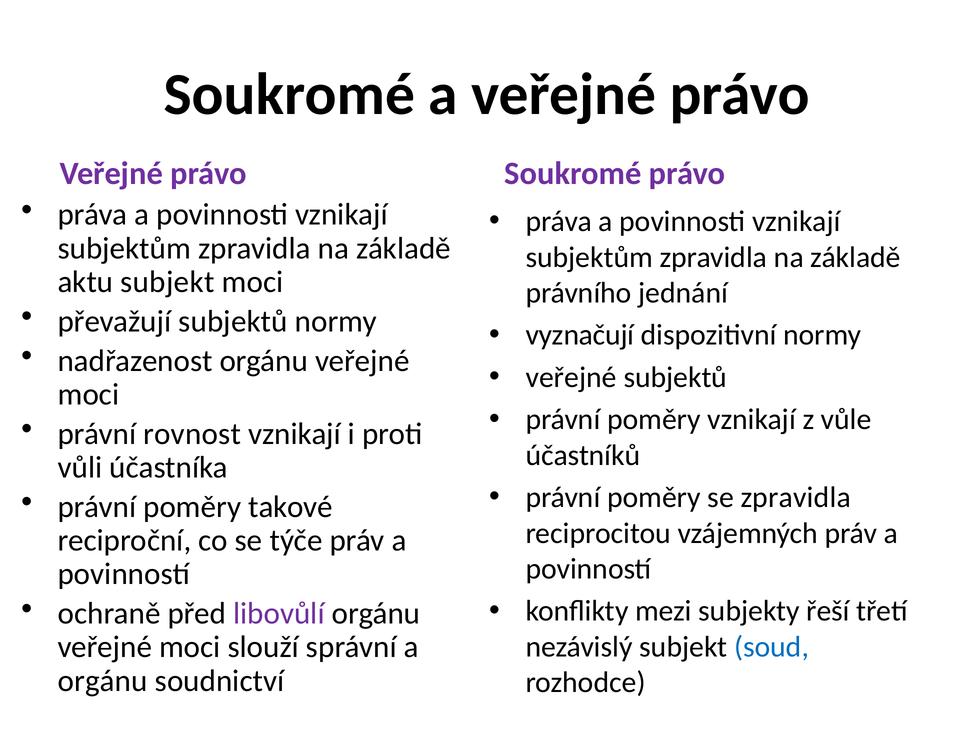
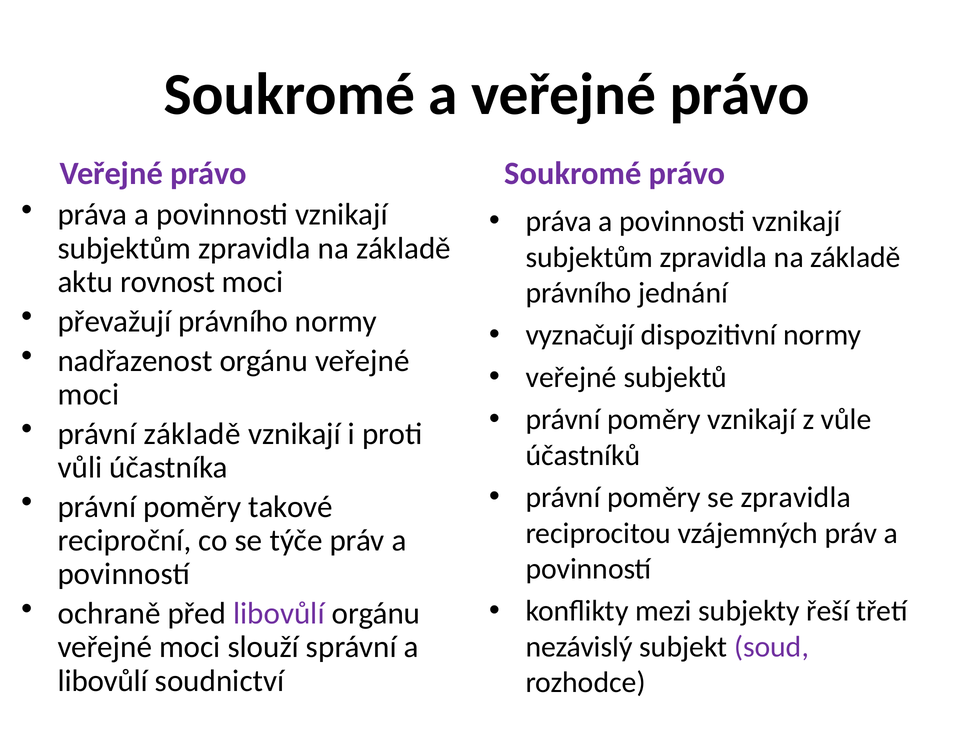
aktu subjekt: subjekt -> rovnost
převažují subjektů: subjektů -> právního
právní rovnost: rovnost -> základě
soud colour: blue -> purple
orgánu at (103, 680): orgánu -> libovůlí
